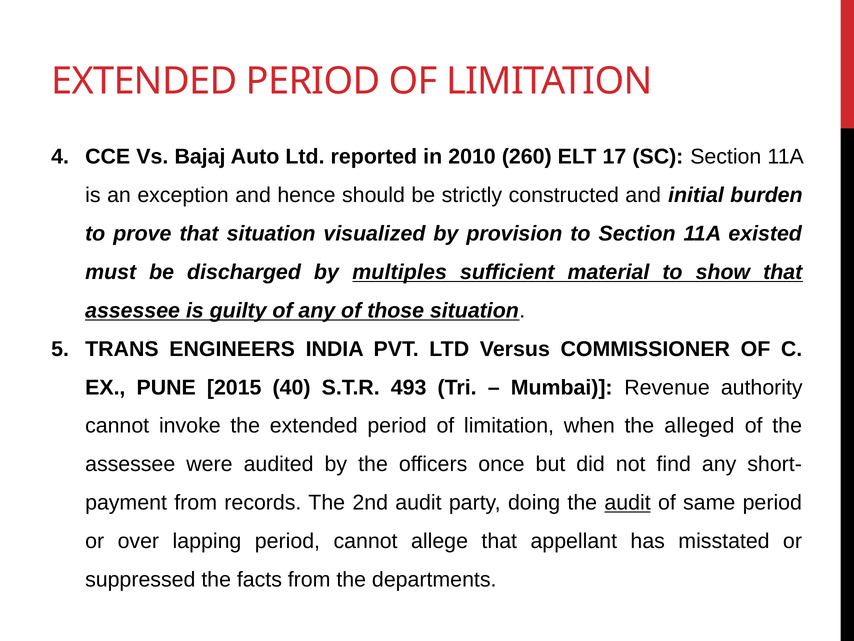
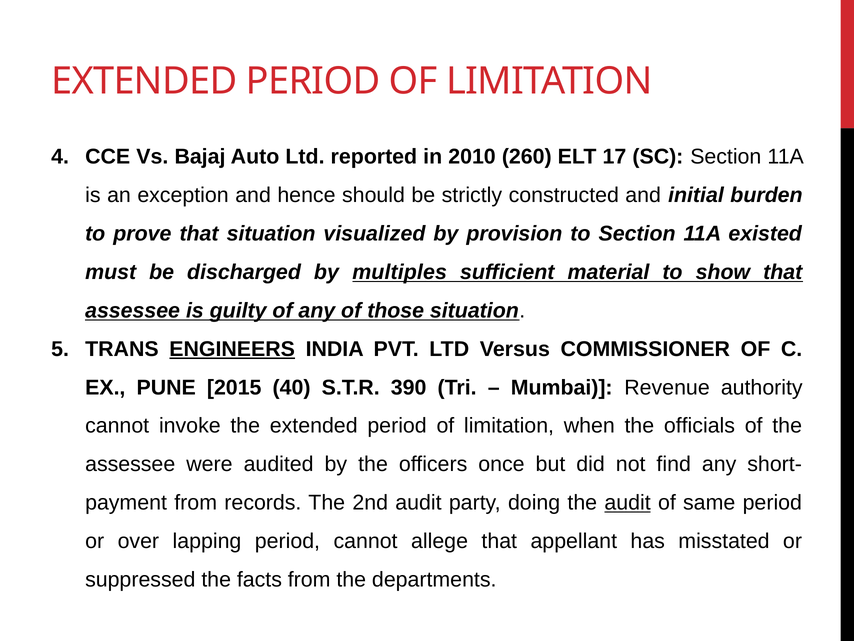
ENGINEERS underline: none -> present
493: 493 -> 390
alleged: alleged -> officials
